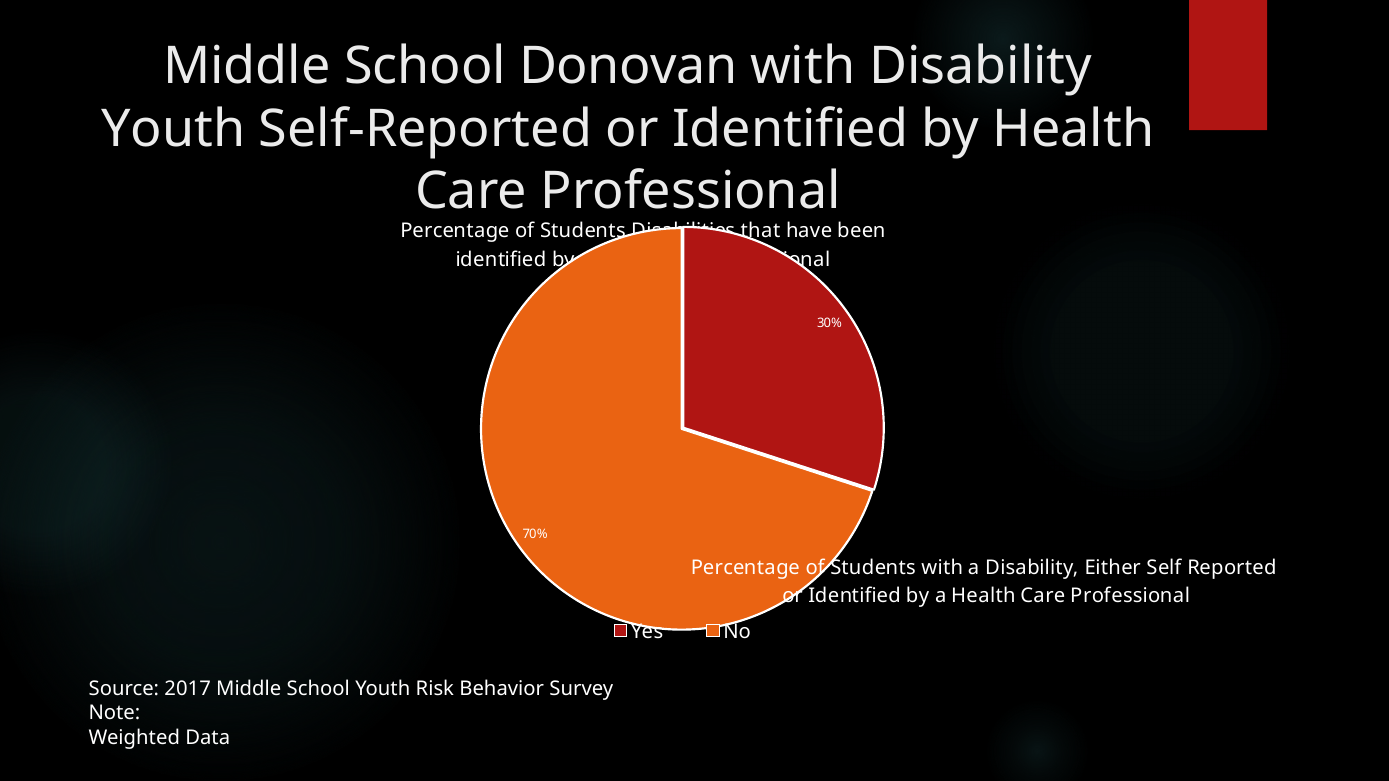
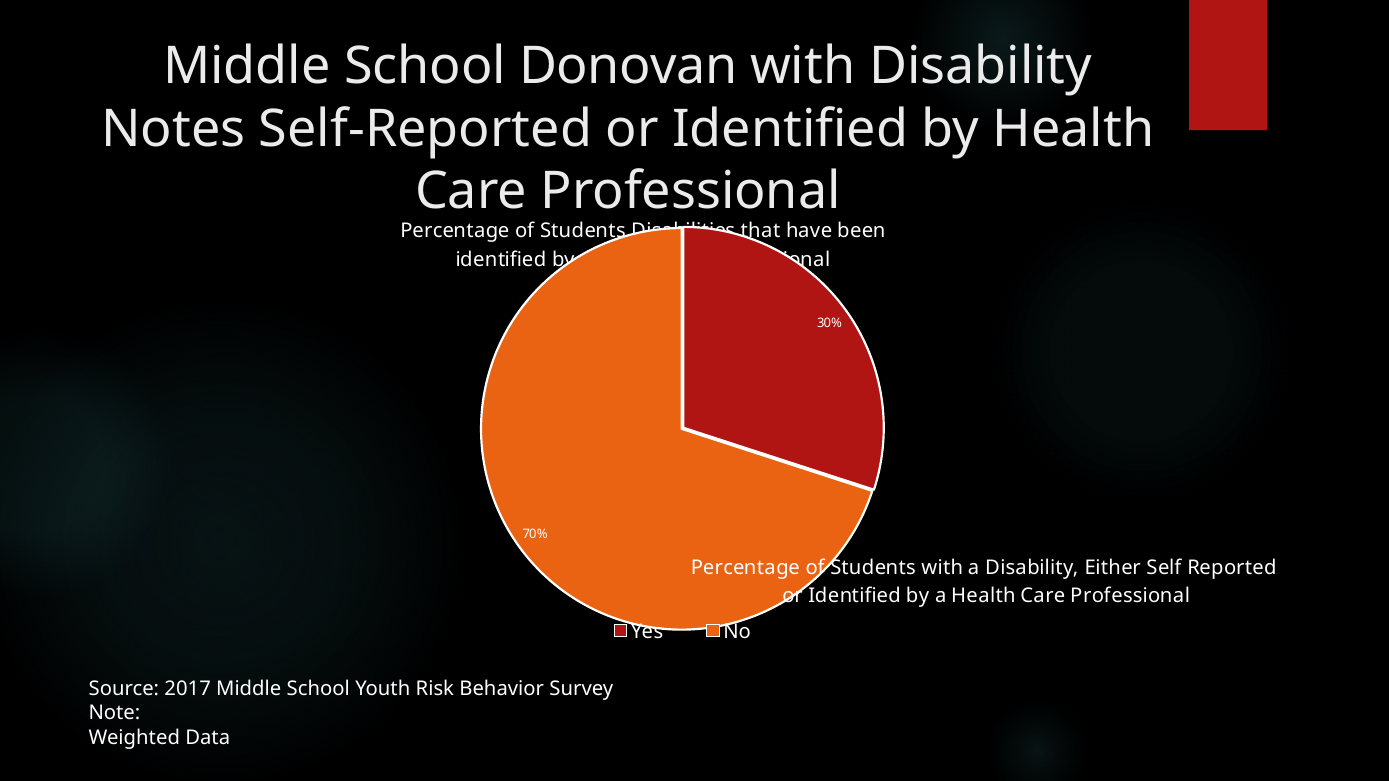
Youth at (173, 129): Youth -> Notes
